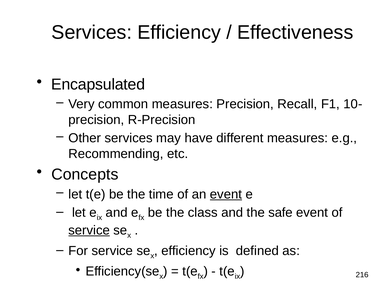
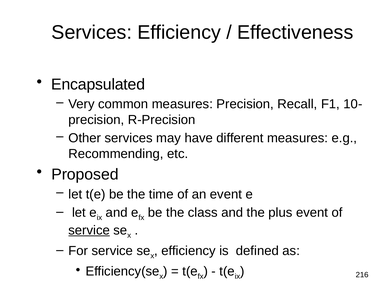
Concepts: Concepts -> Proposed
event at (226, 194) underline: present -> none
safe: safe -> plus
